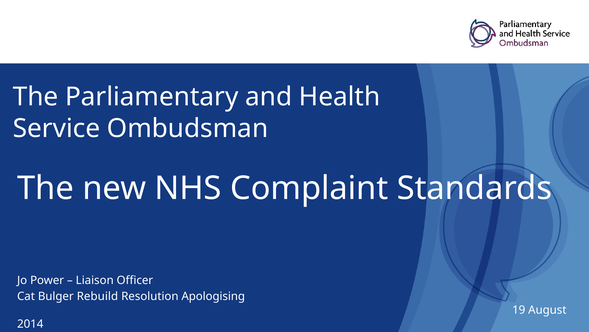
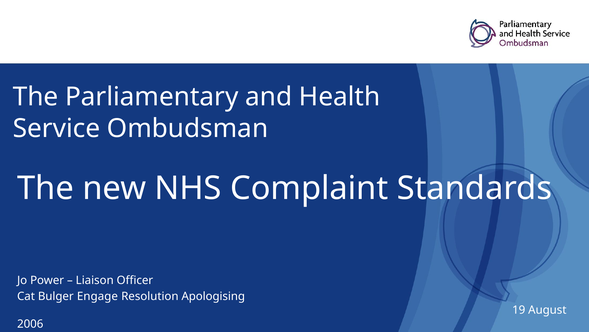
Rebuild: Rebuild -> Engage
2014: 2014 -> 2006
